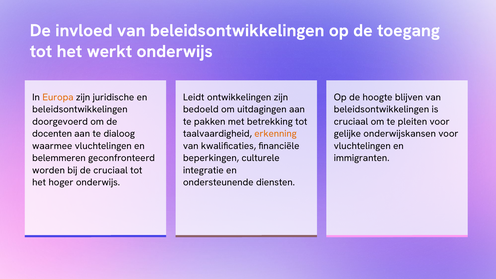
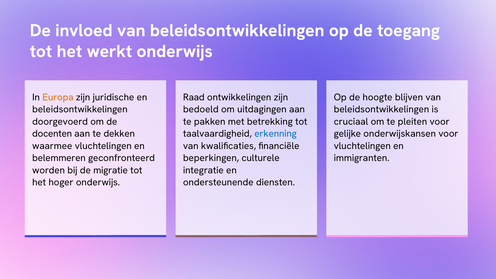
Leidt: Leidt -> Raad
dialoog: dialoog -> dekken
erkenning colour: orange -> blue
de cruciaal: cruciaal -> migratie
